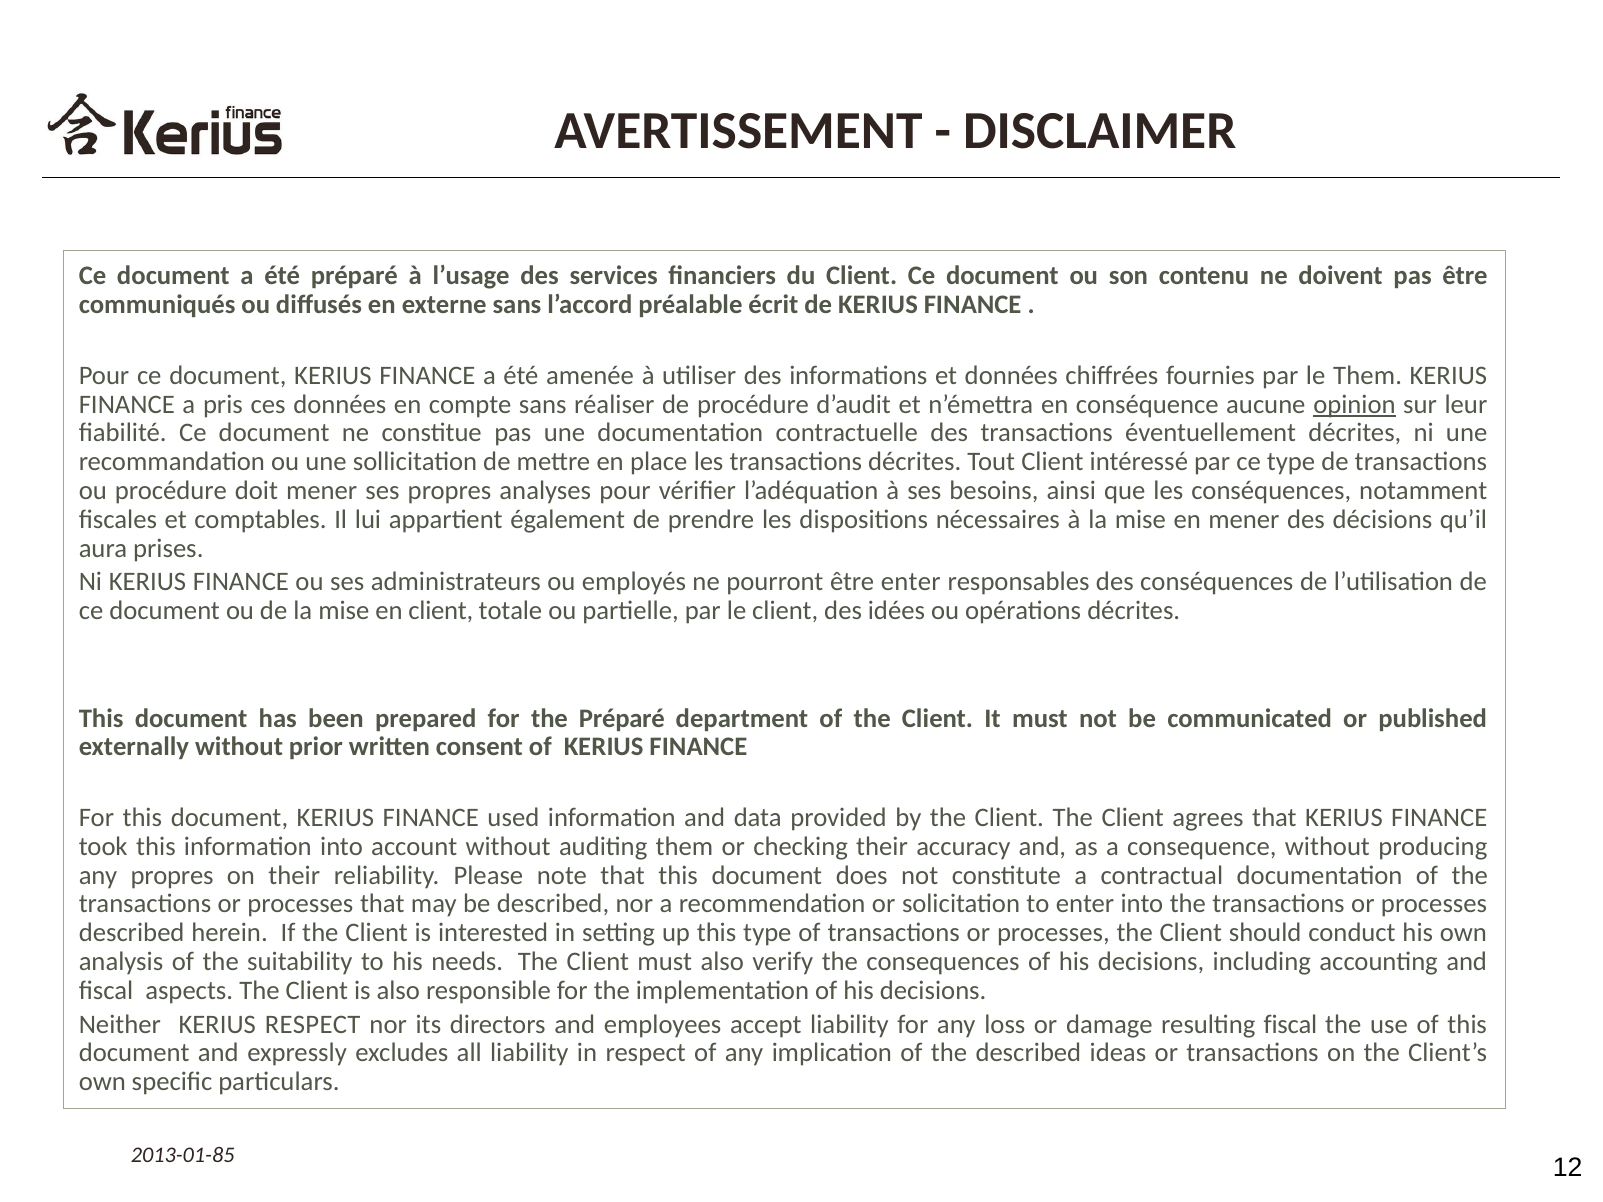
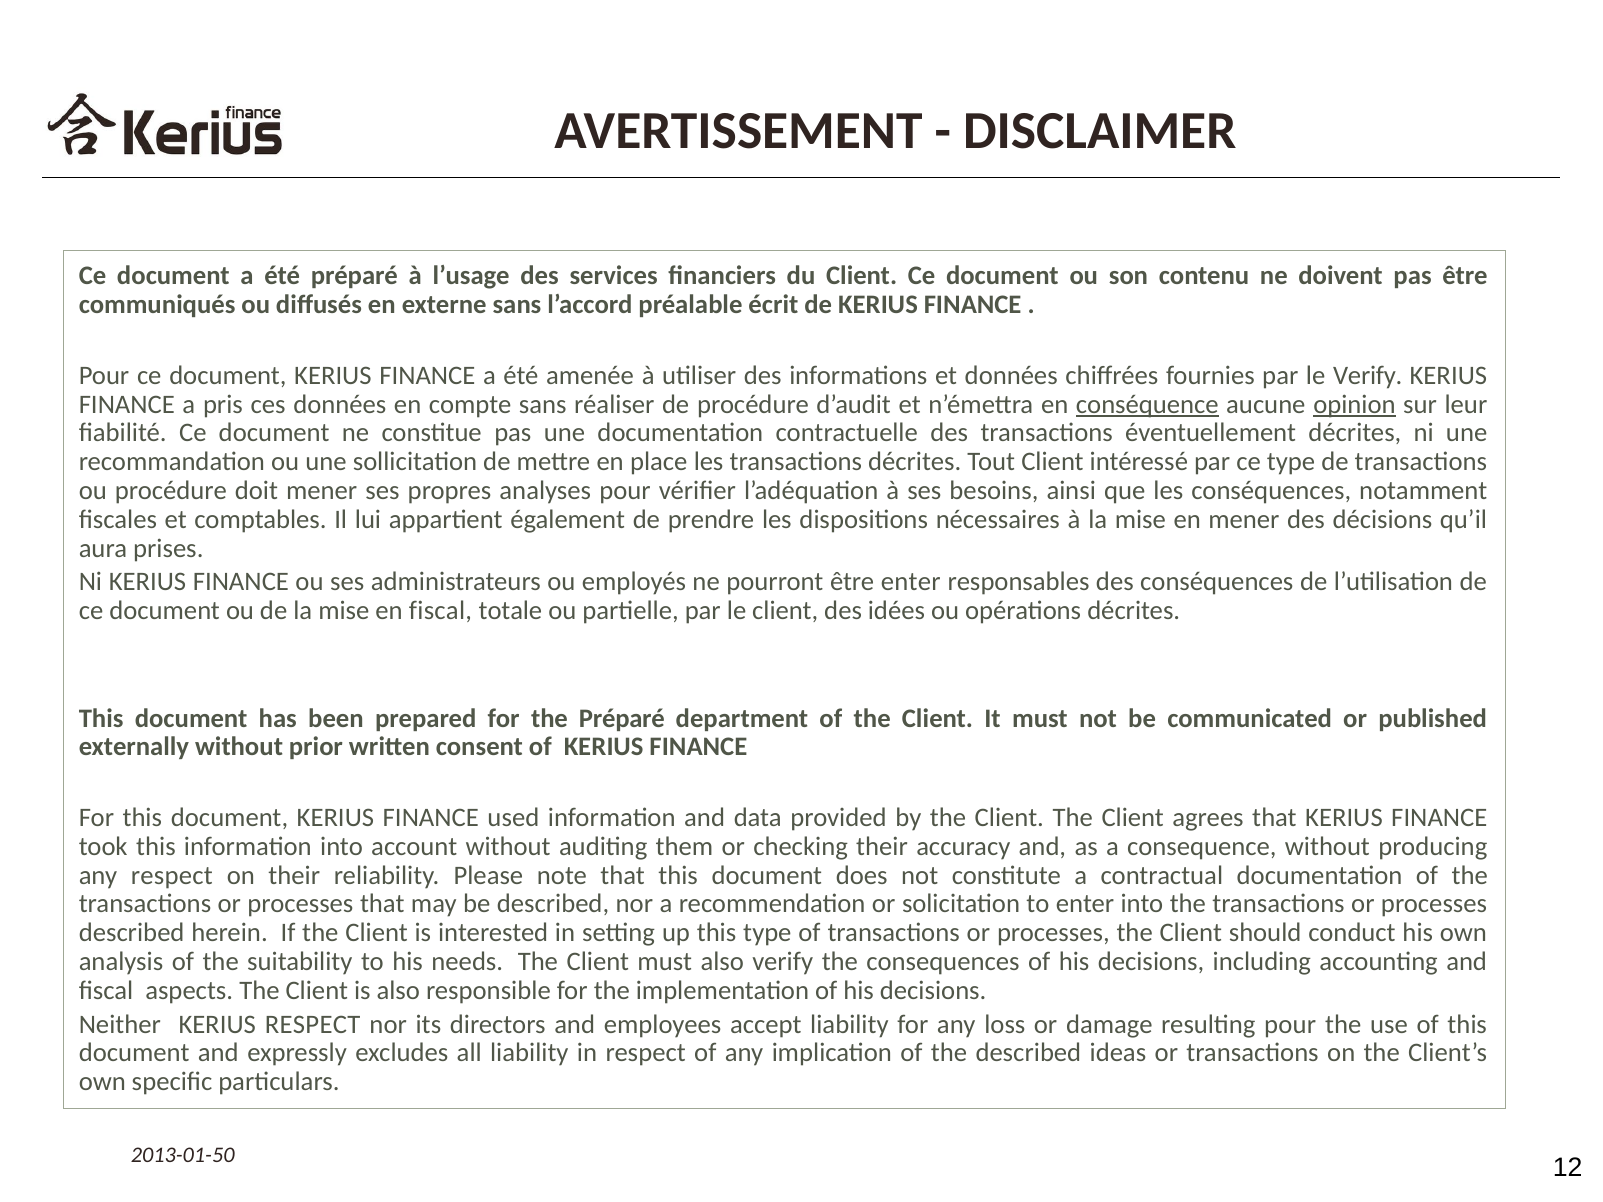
le Them: Them -> Verify
conséquence underline: none -> present
en client: client -> fiscal
any propres: propres -> respect
resulting fiscal: fiscal -> pour
2013-01-85: 2013-01-85 -> 2013-01-50
